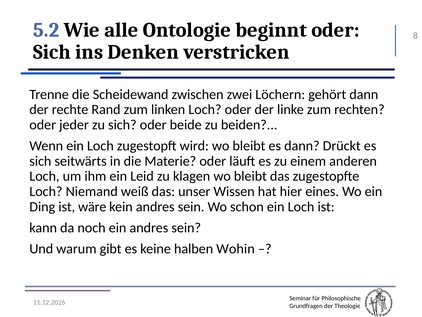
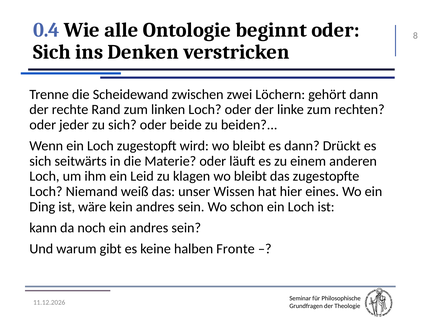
5.2: 5.2 -> 0.4
Wohin: Wohin -> Fronte
